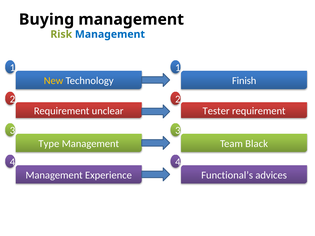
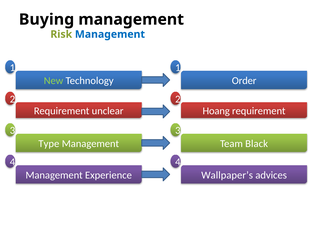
New colour: yellow -> light green
Finish: Finish -> Order
Tester: Tester -> Hoang
Functional’s: Functional’s -> Wallpaper’s
